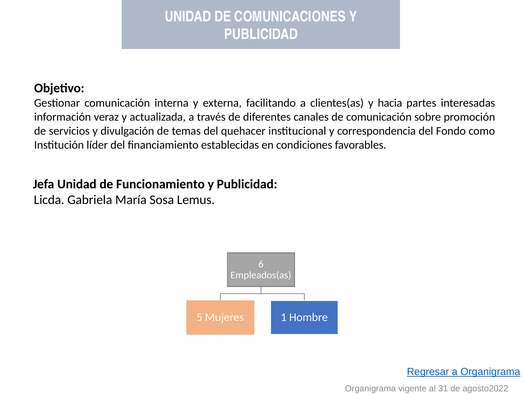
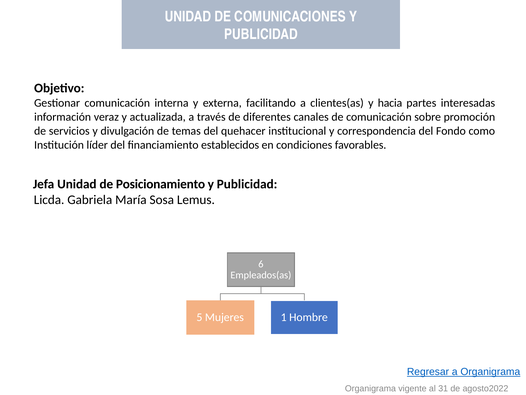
establecidas: establecidas -> establecidos
Funcionamiento: Funcionamiento -> Posicionamiento
